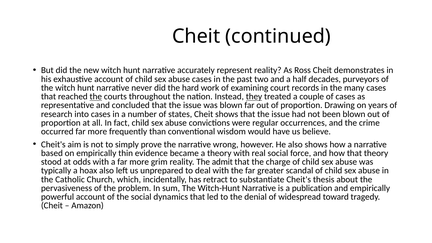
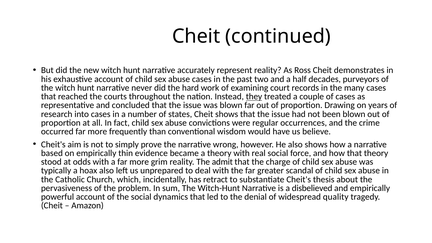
the at (96, 97) underline: present -> none
publication: publication -> disbelieved
toward: toward -> quality
